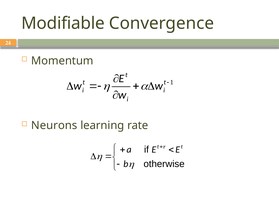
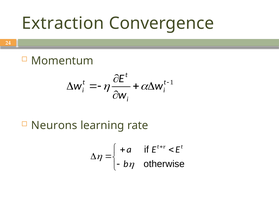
Modifiable: Modifiable -> Extraction
